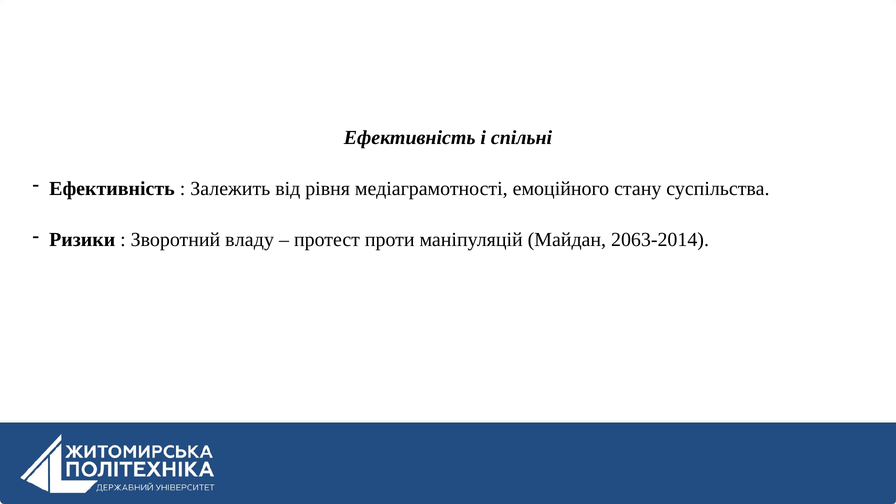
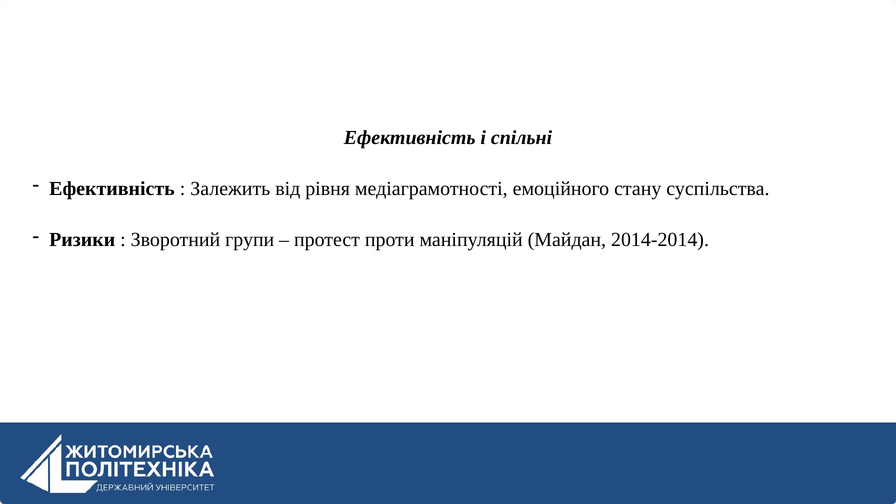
владу: владу -> групи
2063-2014: 2063-2014 -> 2014-2014
